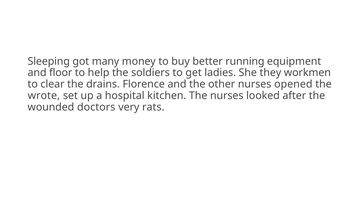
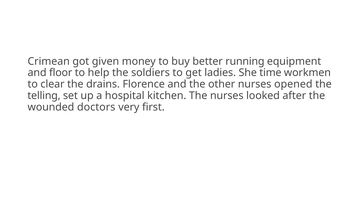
Sleeping: Sleeping -> Crimean
many: many -> given
they: they -> time
wrote: wrote -> telling
rats: rats -> first
